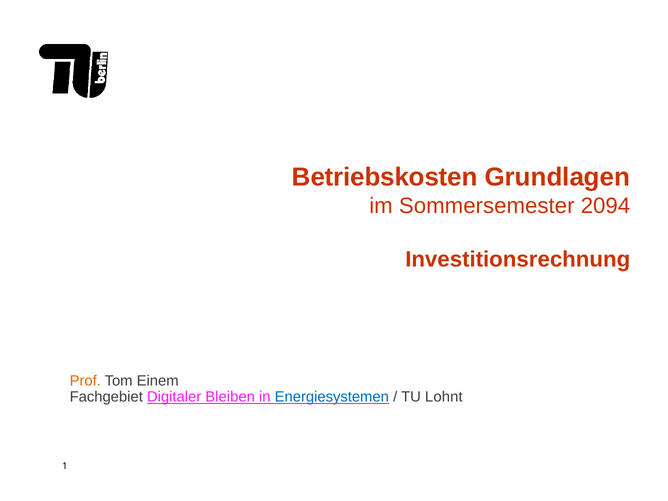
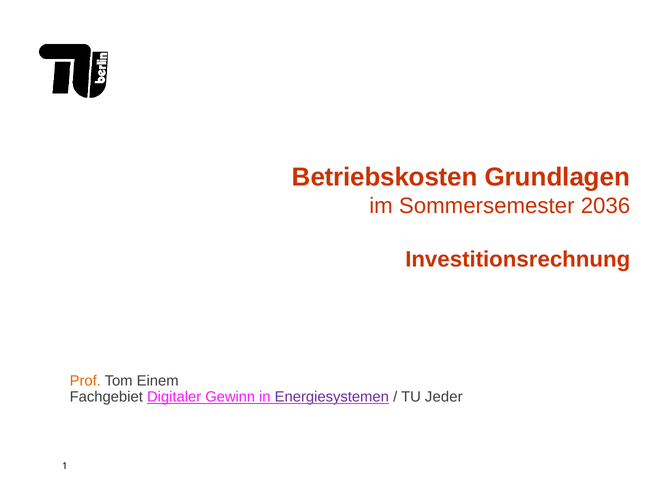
2094: 2094 -> 2036
Bleiben: Bleiben -> Gewinn
Energiesystemen colour: blue -> purple
Lohnt: Lohnt -> Jeder
